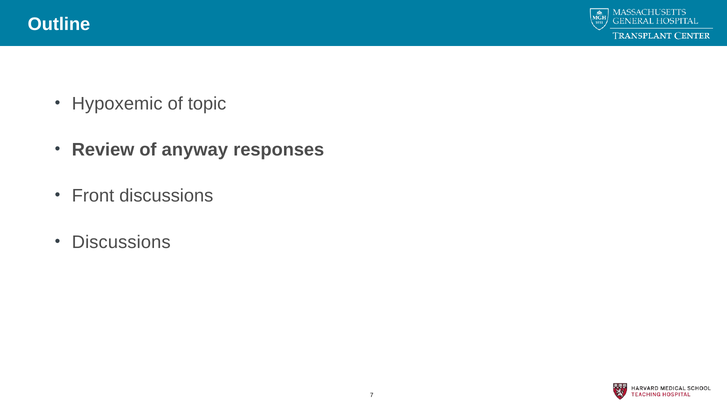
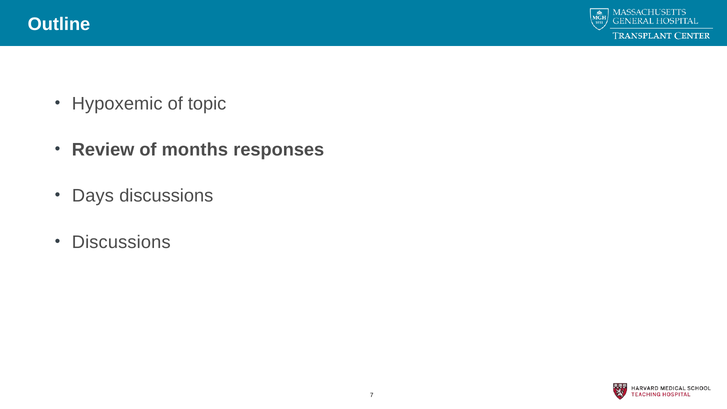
anyway: anyway -> months
Front: Front -> Days
